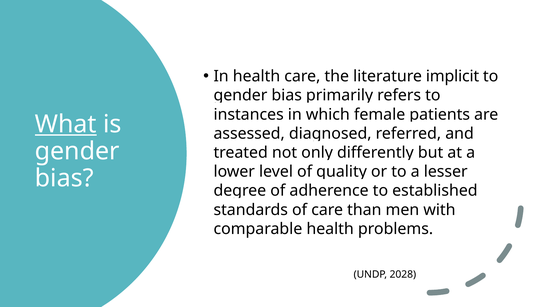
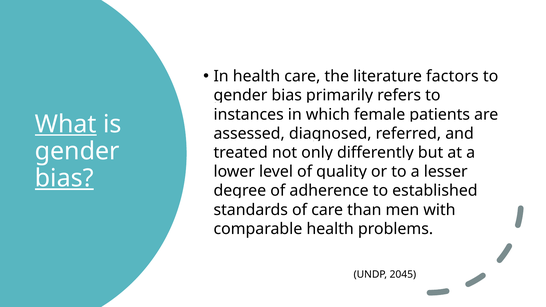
implicit: implicit -> factors
bias at (64, 178) underline: none -> present
2028: 2028 -> 2045
